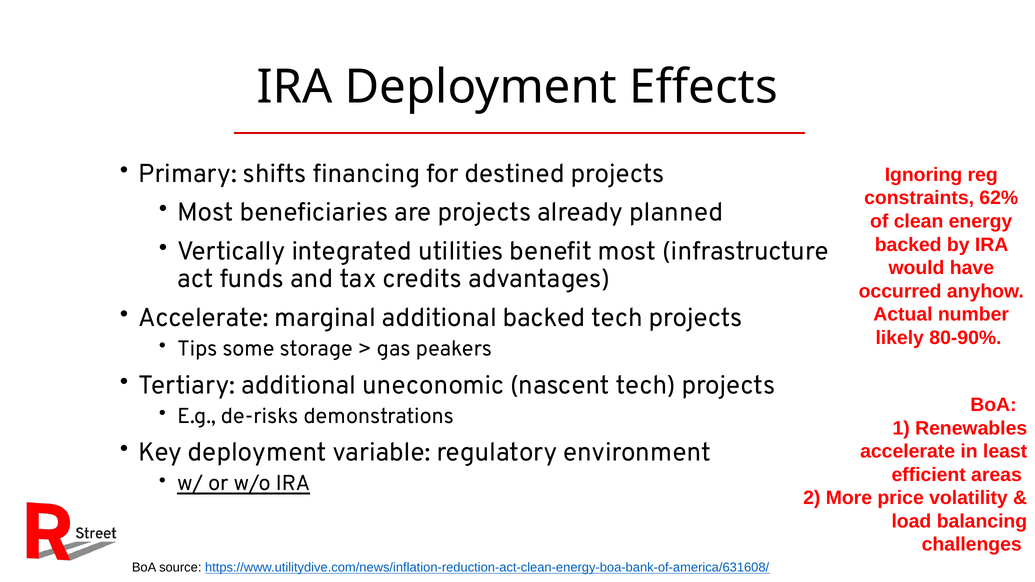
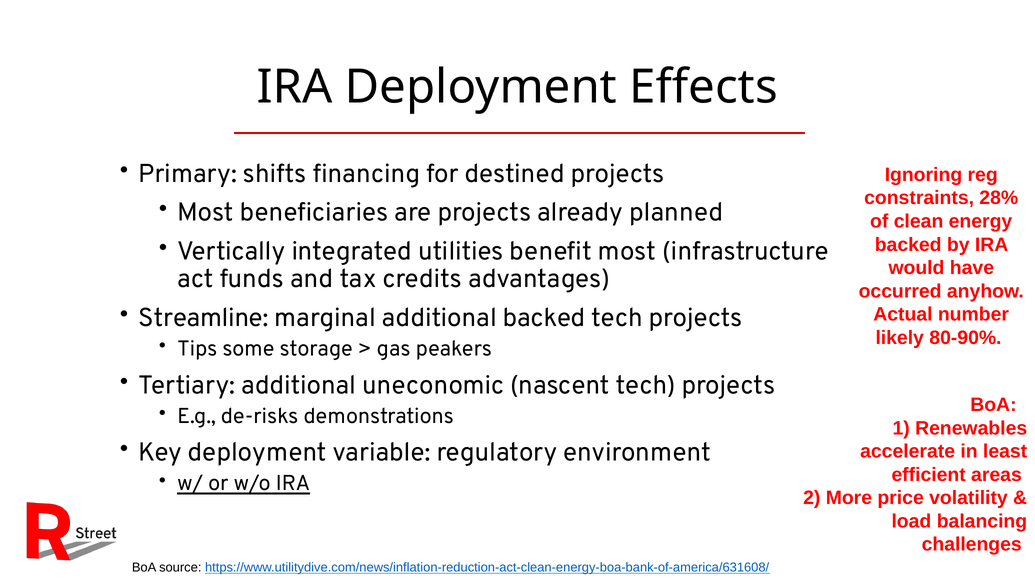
62%: 62% -> 28%
Accelerate at (203, 318): Accelerate -> Streamline
